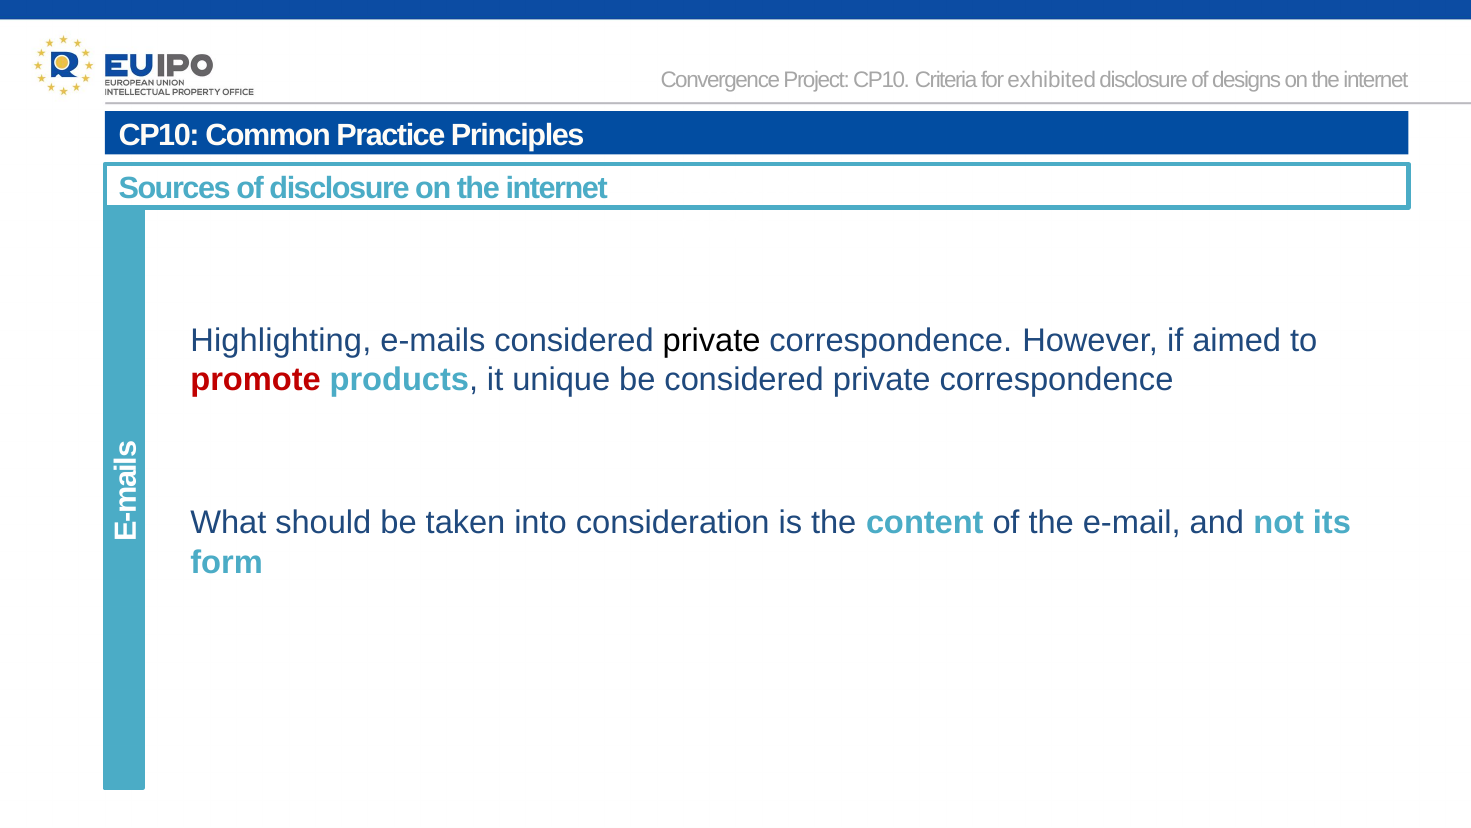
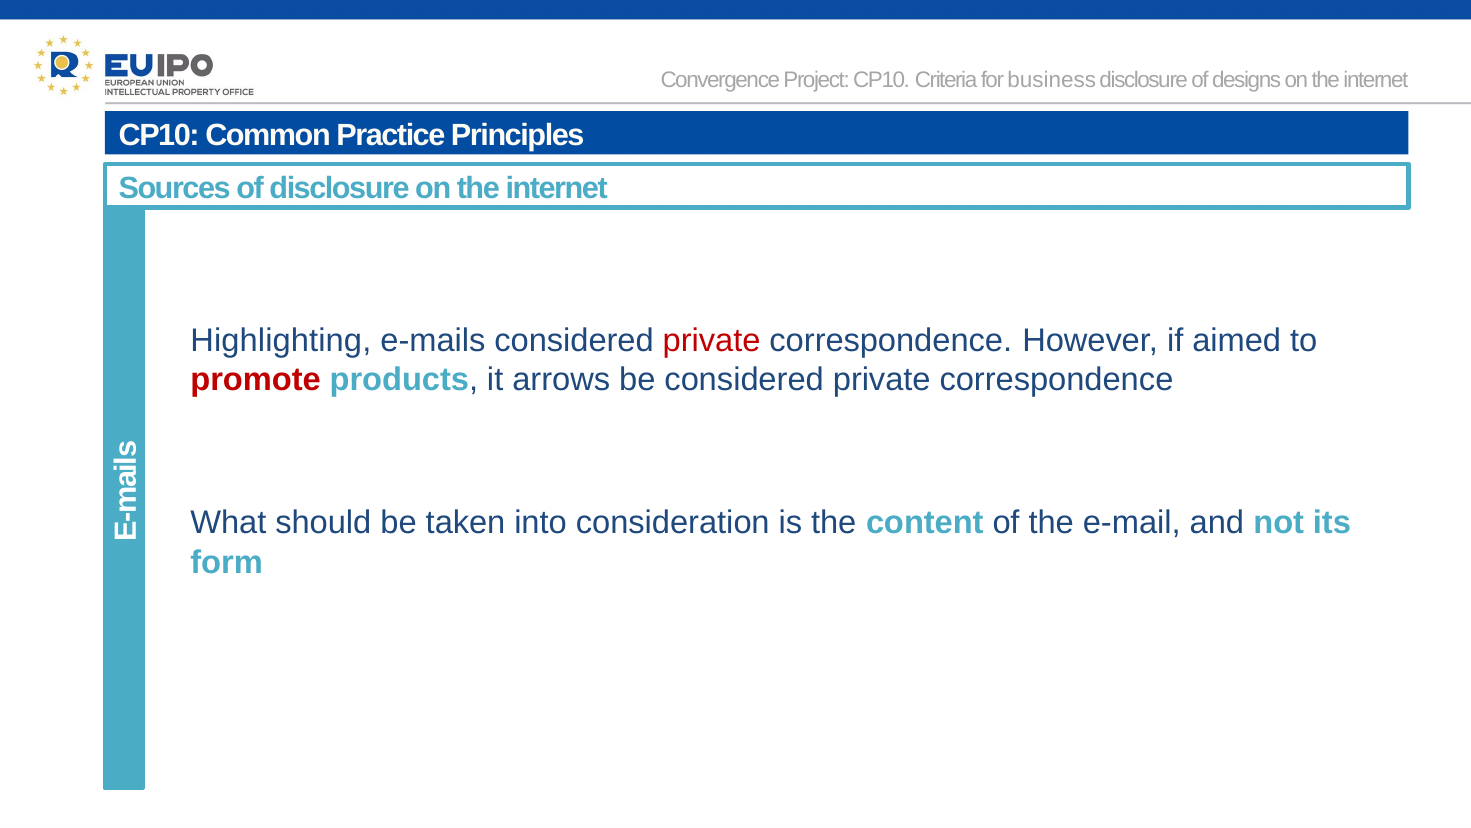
exhibited: exhibited -> business
private at (712, 340) colour: black -> red
unique: unique -> arrows
